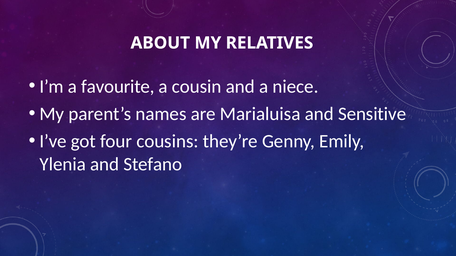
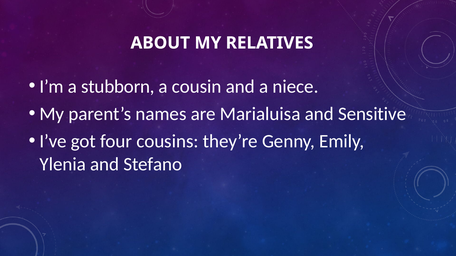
favourite: favourite -> stubborn
